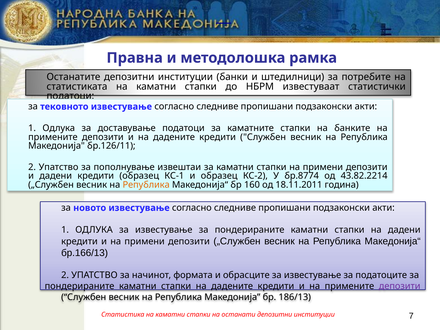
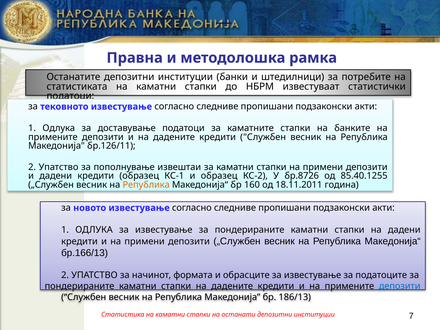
бр.8774: бр.8774 -> бр.8726
43.82.2214: 43.82.2214 -> 85.40.1255
депозити at (400, 286) colour: purple -> blue
